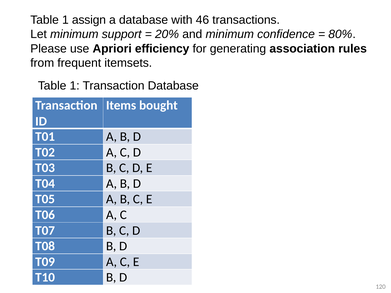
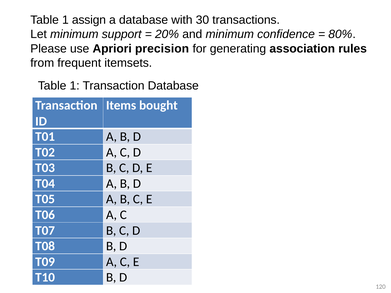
46: 46 -> 30
efficiency: efficiency -> precision
